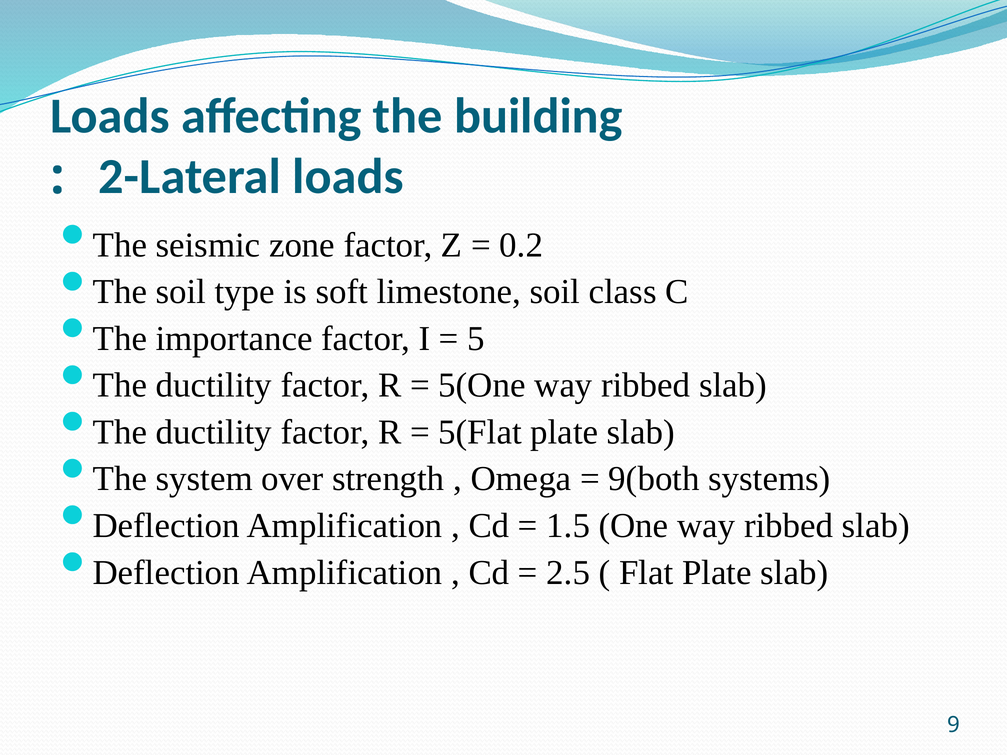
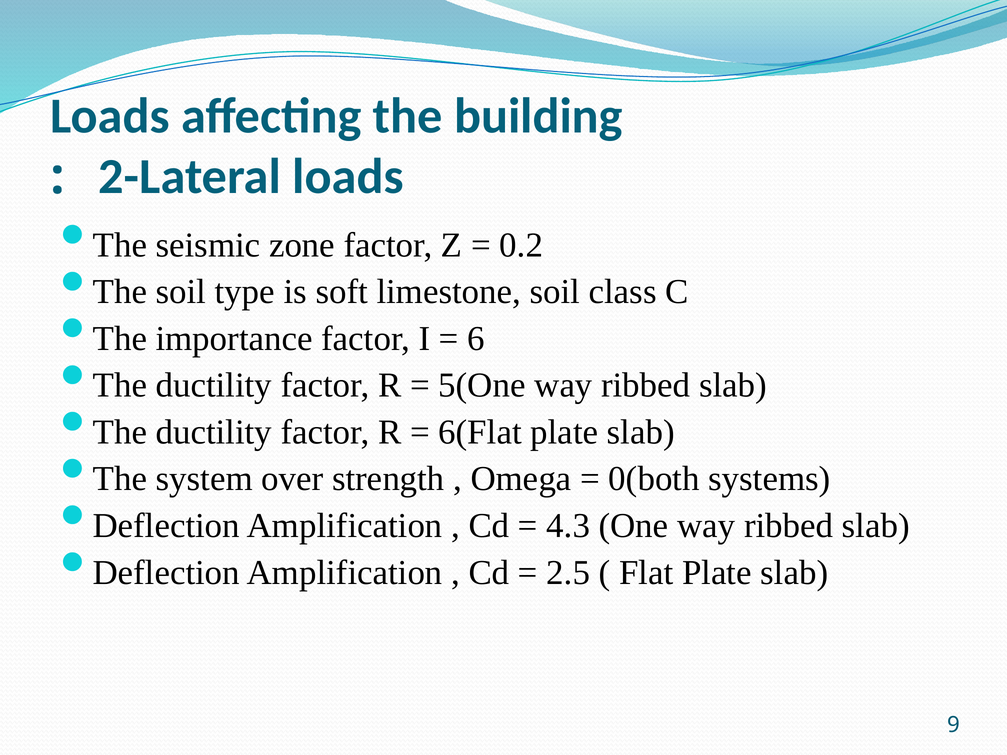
5: 5 -> 6
5(Flat: 5(Flat -> 6(Flat
9(both: 9(both -> 0(both
1.5: 1.5 -> 4.3
